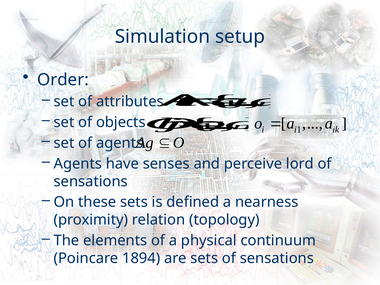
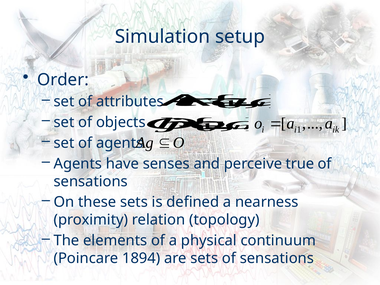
lord: lord -> true
